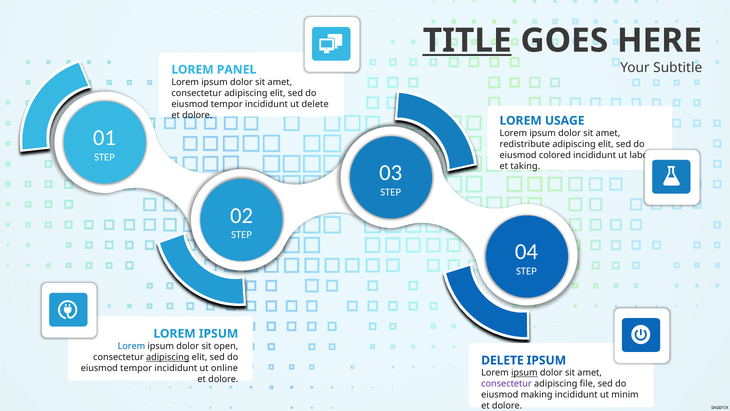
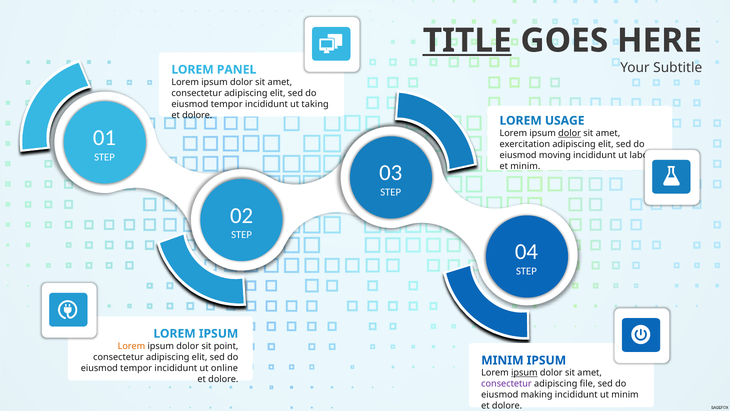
delete at (315, 104): delete -> taking
dolor at (570, 133) underline: none -> present
redistribute: redistribute -> exercitation
colored: colored -> moving
et taking: taking -> minim
Lorem at (131, 346) colour: blue -> orange
open: open -> point
adipiscing at (168, 357) underline: present -> none
DELETE at (502, 360): DELETE -> MINIM
